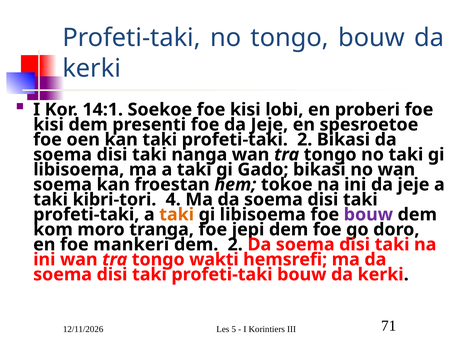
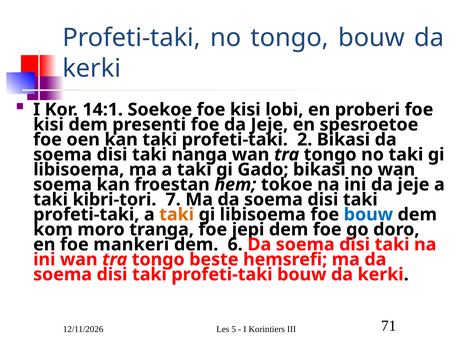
4: 4 -> 7
bouw at (368, 215) colour: purple -> blue
dem 2: 2 -> 6
wakti: wakti -> beste
